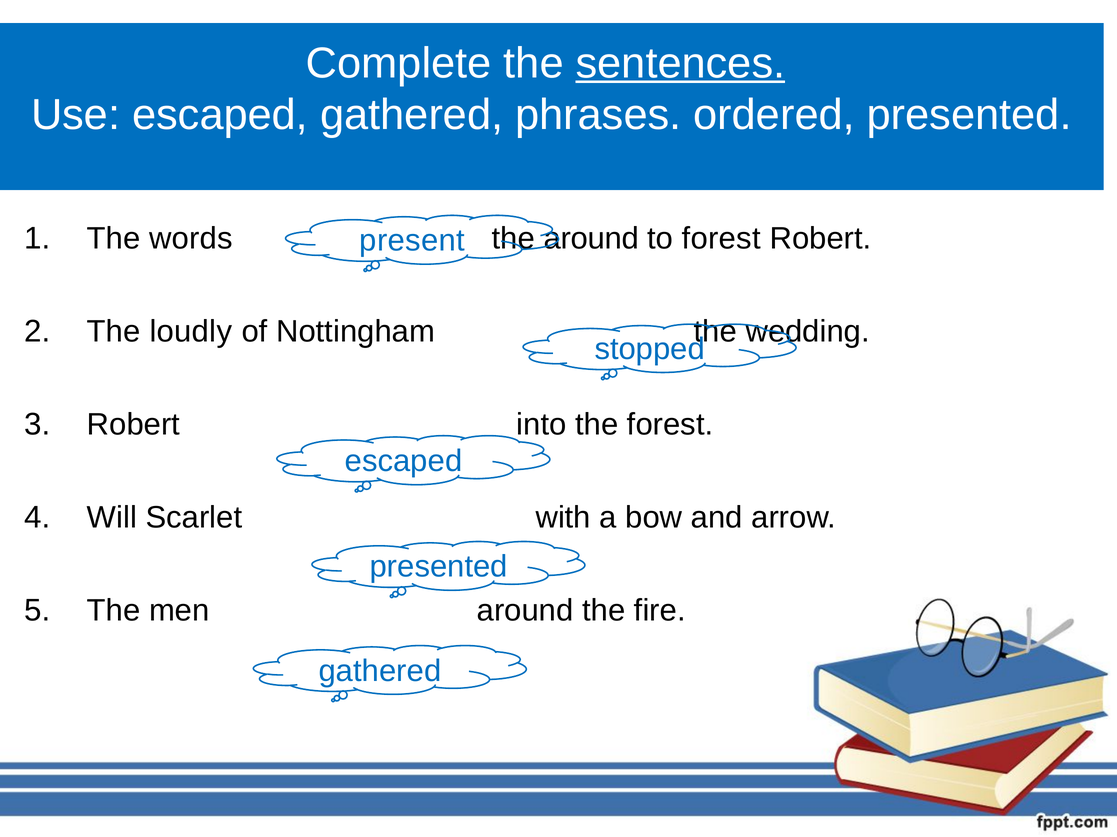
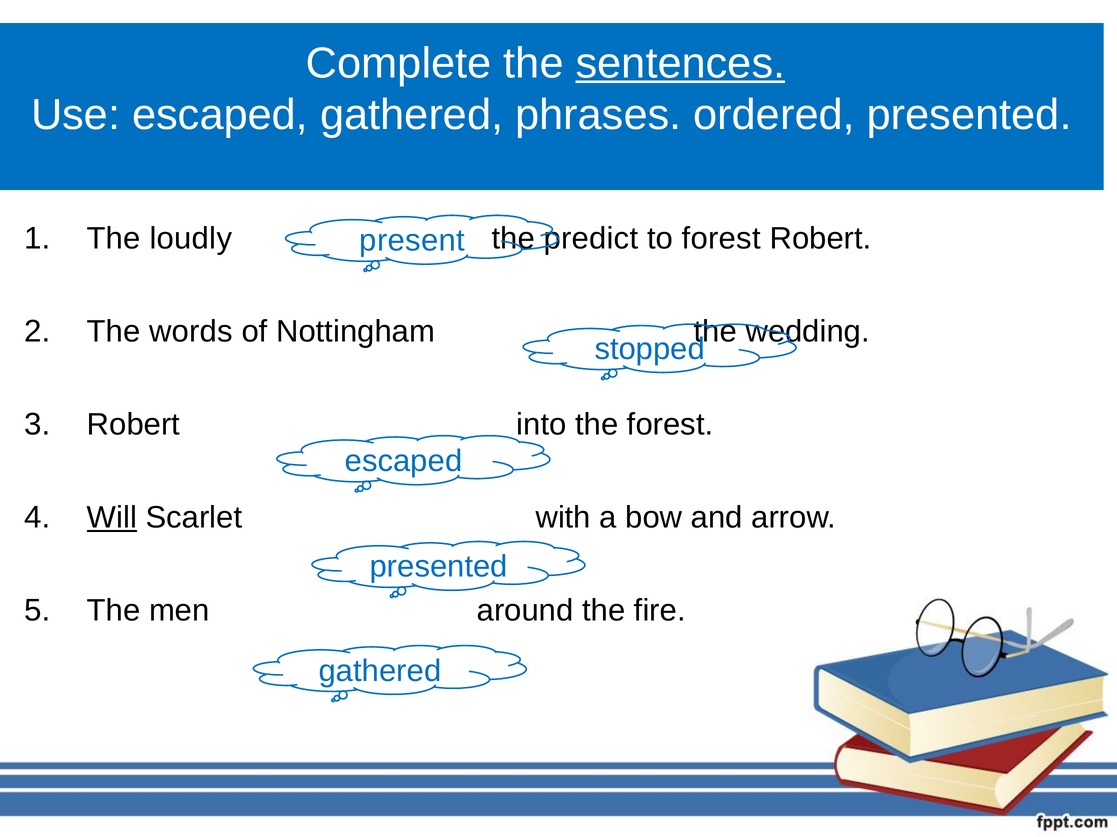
words: words -> loudly
the around: around -> predict
loudly: loudly -> words
Will underline: none -> present
